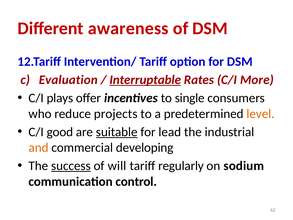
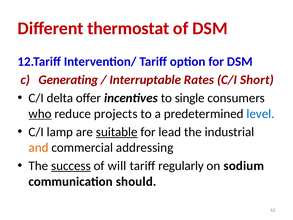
awareness: awareness -> thermostat
Evaluation: Evaluation -> Generating
Interruptable underline: present -> none
More: More -> Short
plays: plays -> delta
who underline: none -> present
level colour: orange -> blue
good: good -> lamp
developing: developing -> addressing
control: control -> should
